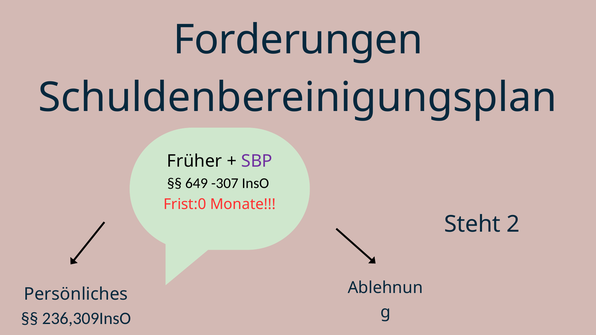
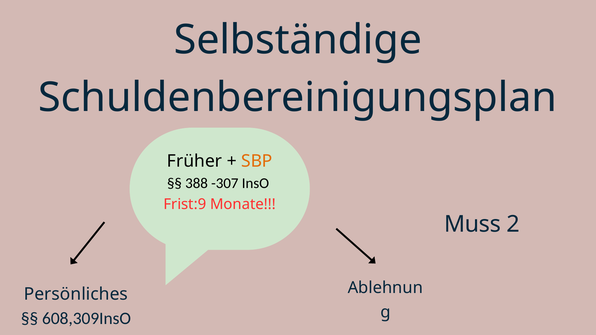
Forderungen: Forderungen -> Selbständige
SBP colour: purple -> orange
649: 649 -> 388
Frist:0: Frist:0 -> Frist:9
Steht: Steht -> Muss
236,309InsO: 236,309InsO -> 608,309InsO
